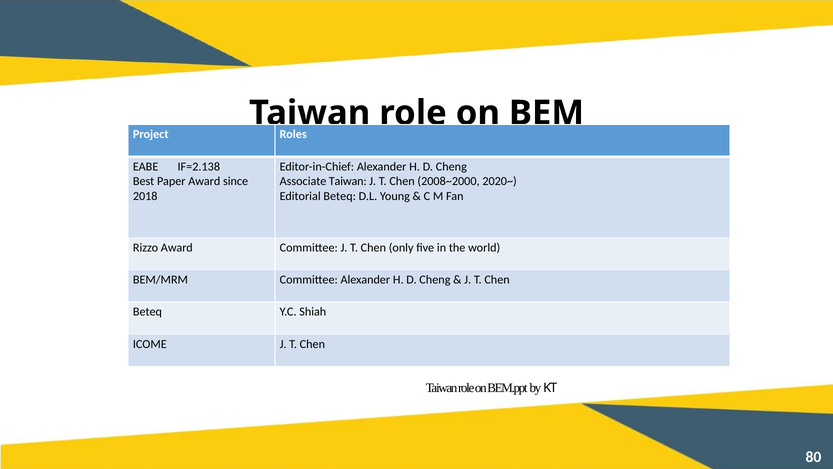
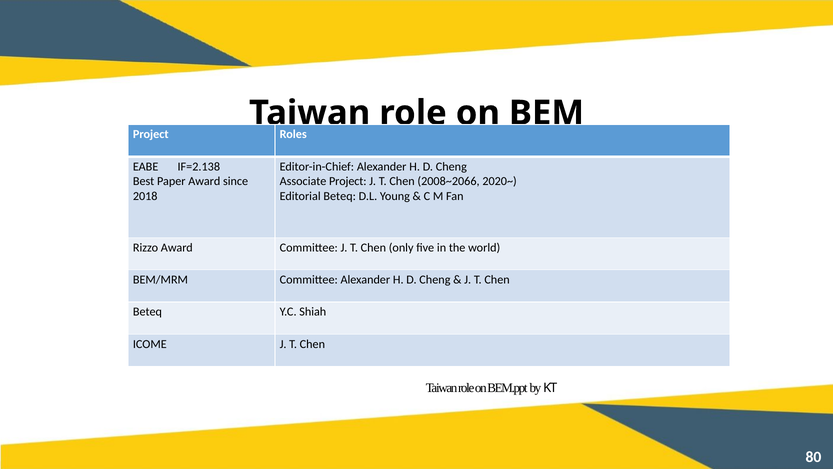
Associate Taiwan: Taiwan -> Project
2008~2000: 2008~2000 -> 2008~2066
